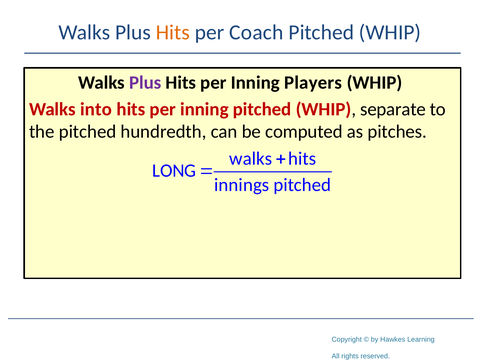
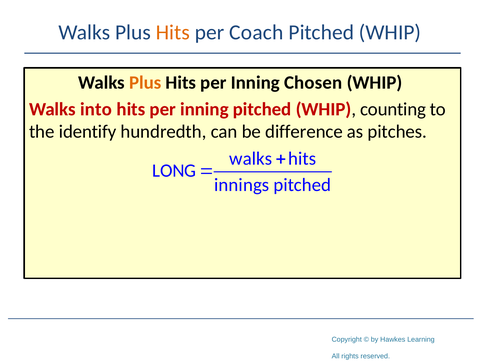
Plus at (145, 83) colour: purple -> orange
Players: Players -> Chosen
separate: separate -> counting
the pitched: pitched -> identify
computed: computed -> difference
